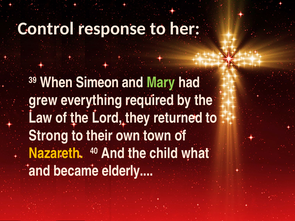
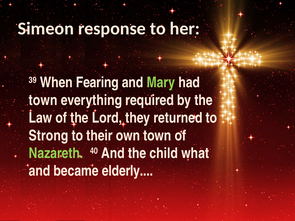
Control: Control -> Simeon
Simeon: Simeon -> Fearing
grew at (43, 100): grew -> town
Nazareth colour: yellow -> light green
